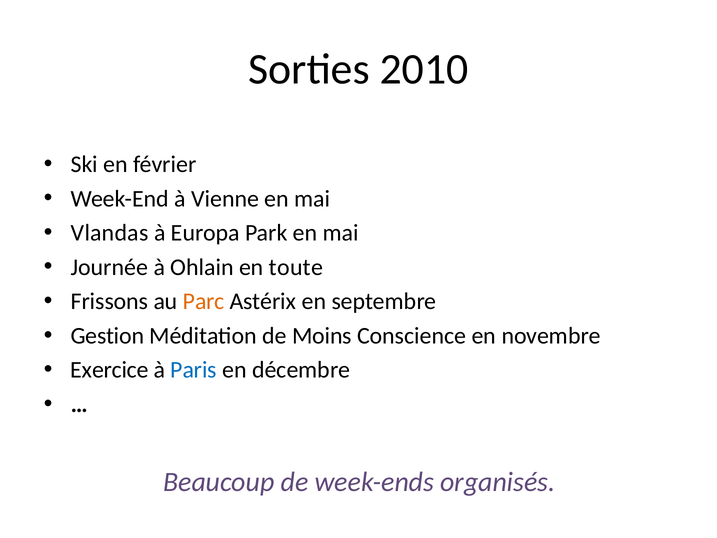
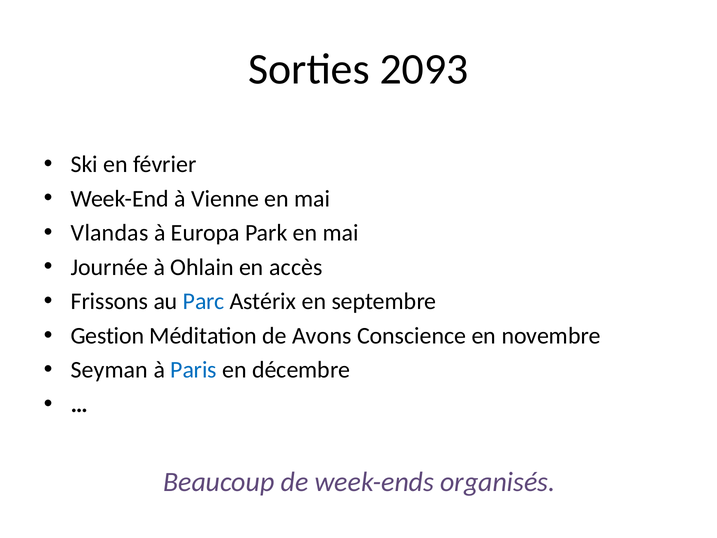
2010: 2010 -> 2093
toute: toute -> accès
Parc colour: orange -> blue
Moins: Moins -> Avons
Exercice: Exercice -> Seyman
